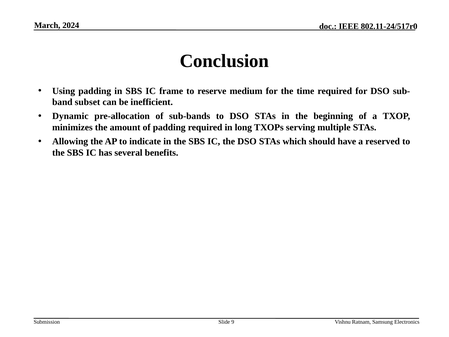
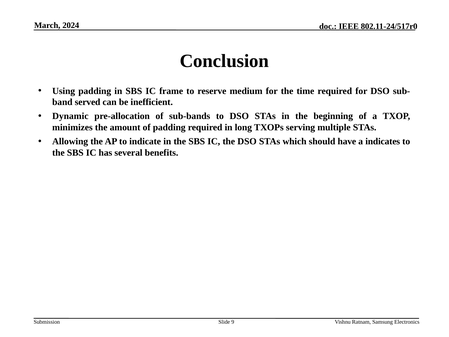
subset: subset -> served
reserved: reserved -> indicates
